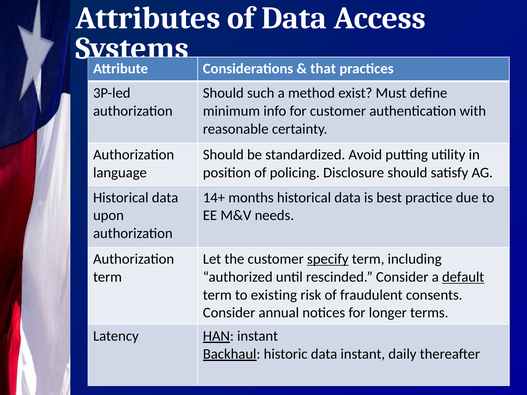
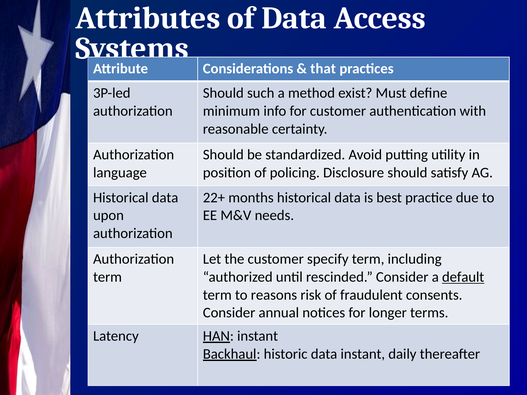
14+: 14+ -> 22+
specify underline: present -> none
existing: existing -> reasons
